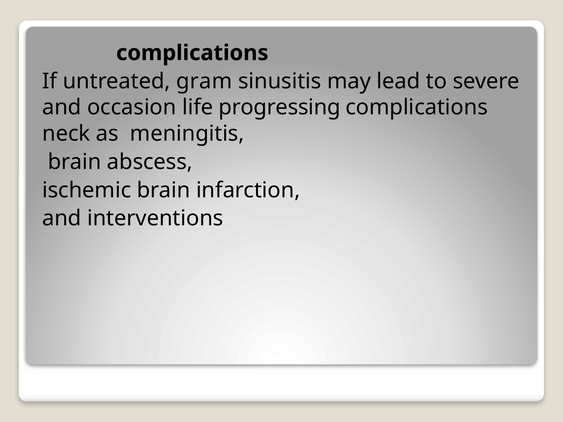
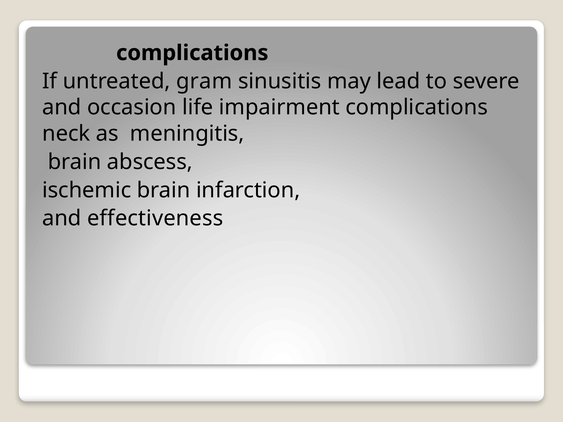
progressing: progressing -> impairment
interventions: interventions -> effectiveness
